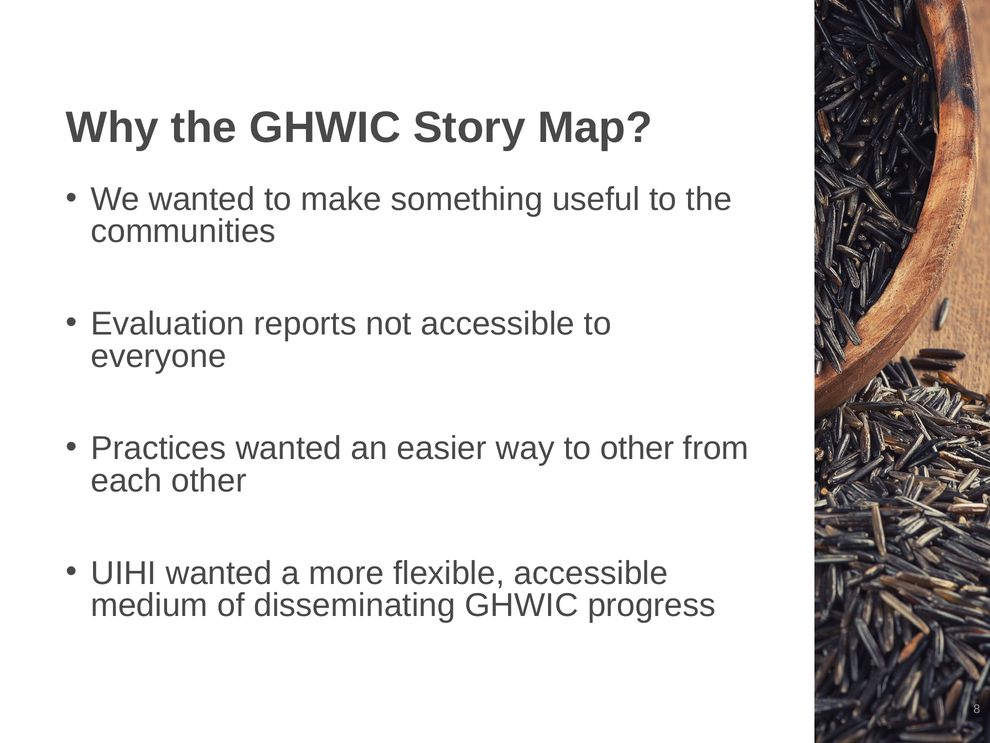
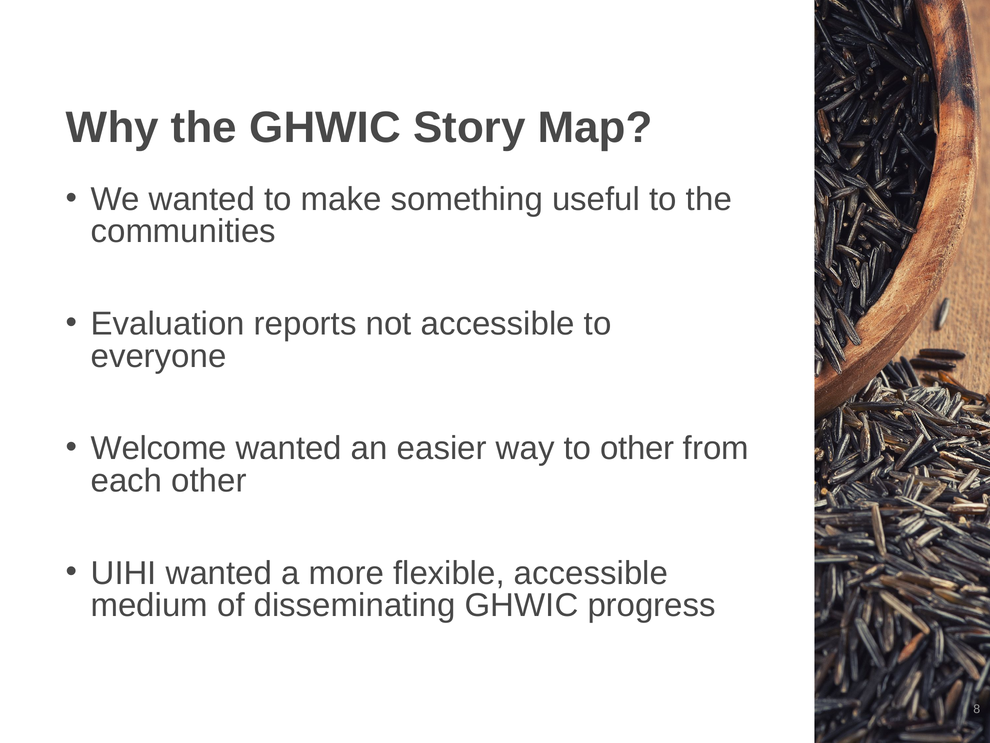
Practices: Practices -> Welcome
